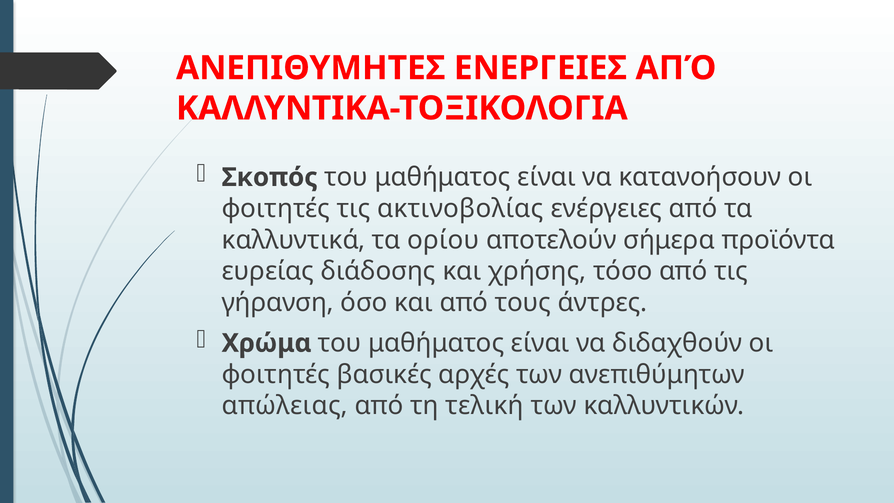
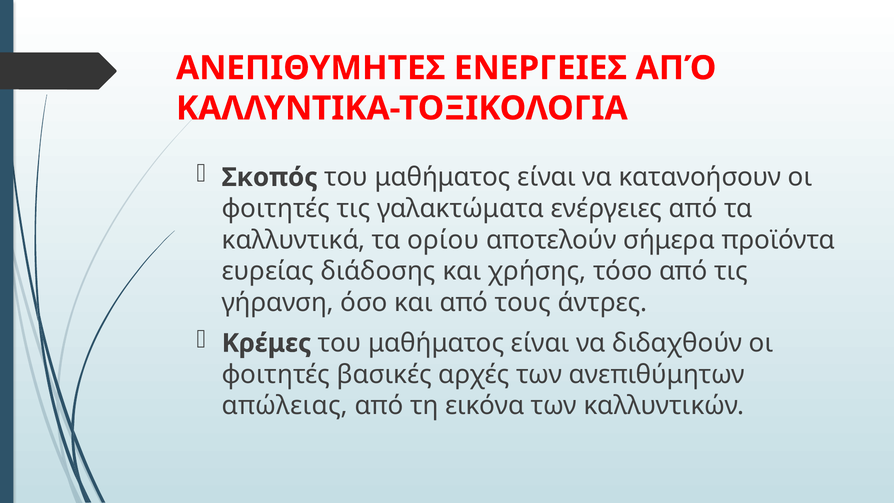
ακτινοβολίας: ακτινοβολίας -> γαλακτώματα
Χρώμα: Χρώμα -> Κρέμες
τελική: τελική -> εικόνα
